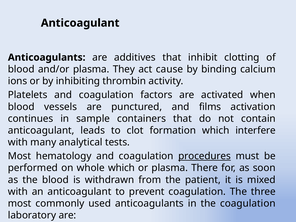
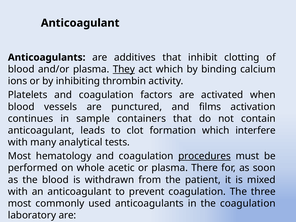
They underline: none -> present
act cause: cause -> which
whole which: which -> acetic
